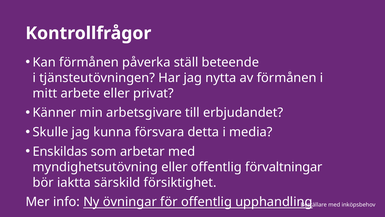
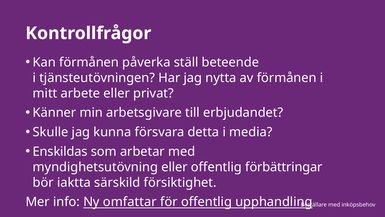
förvaltningar: förvaltningar -> förbättringar
övningar: övningar -> omfattar
